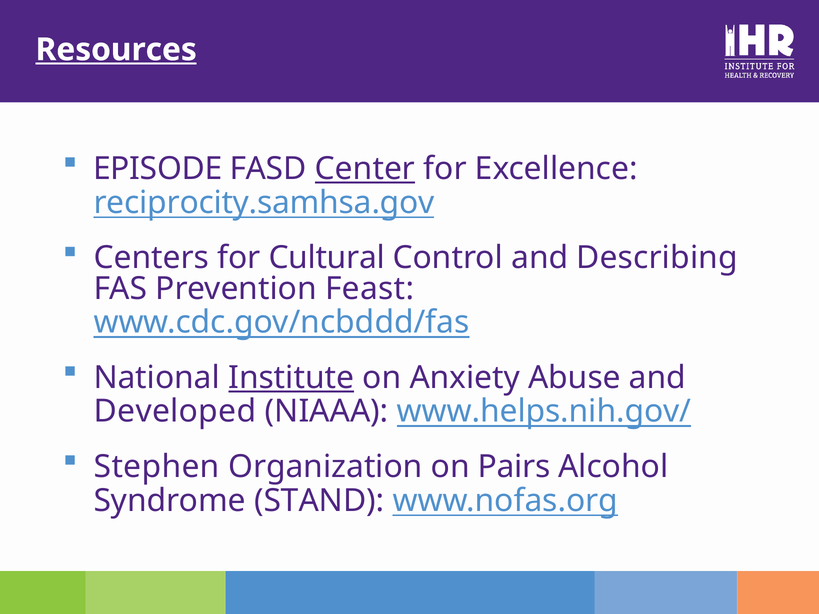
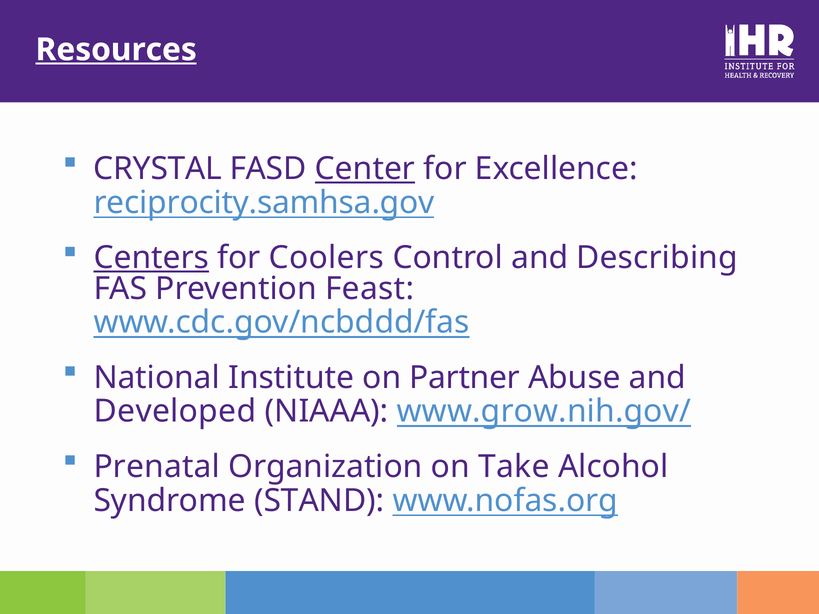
EPISODE: EPISODE -> CRYSTAL
Centers underline: none -> present
Cultural: Cultural -> Coolers
Institute underline: present -> none
Anxiety: Anxiety -> Partner
www.helps.nih.gov/: www.helps.nih.gov/ -> www.grow.nih.gov/
Stephen: Stephen -> Prenatal
Pairs: Pairs -> Take
